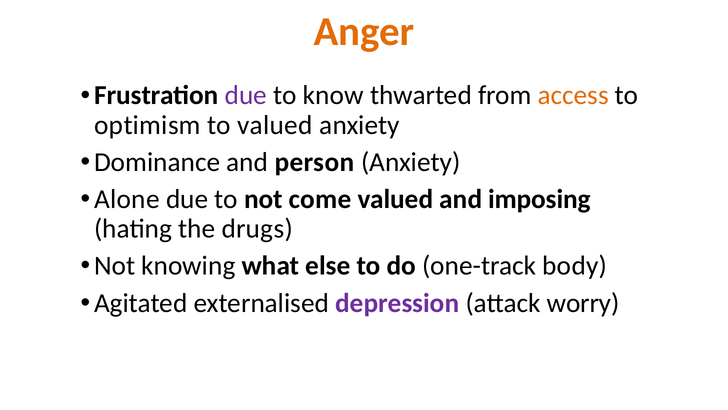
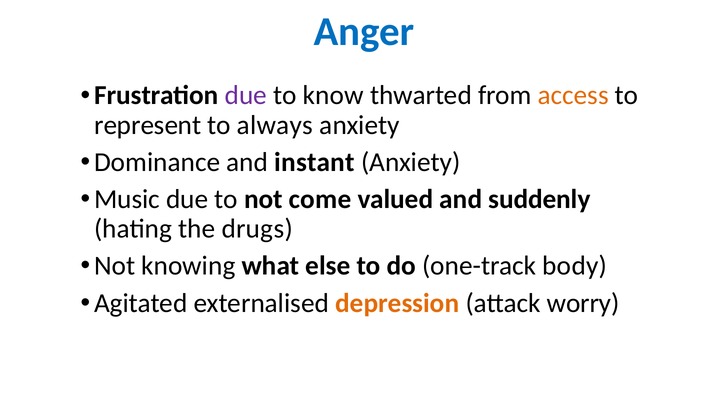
Anger colour: orange -> blue
optimism: optimism -> represent
to valued: valued -> always
person: person -> instant
Alone: Alone -> Music
imposing: imposing -> suddenly
depression colour: purple -> orange
